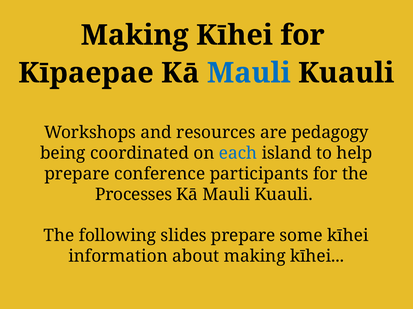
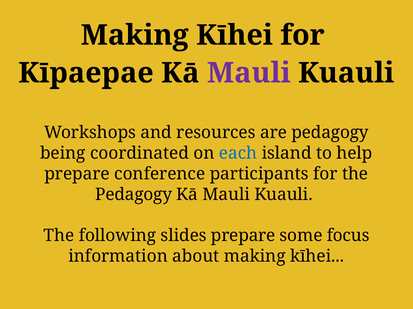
Mauli at (249, 73) colour: blue -> purple
Processes at (134, 195): Processes -> Pedagogy
some kīhei: kīhei -> focus
